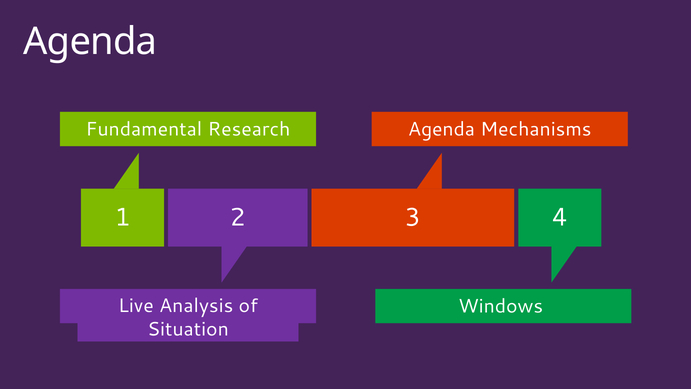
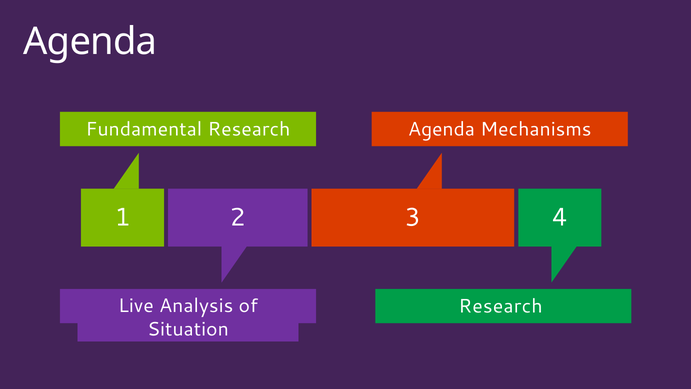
Windows at (501, 306): Windows -> Research
